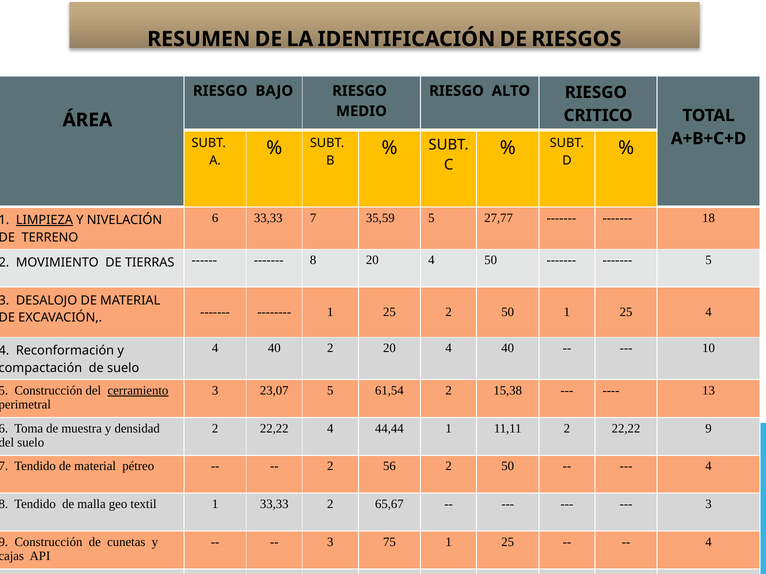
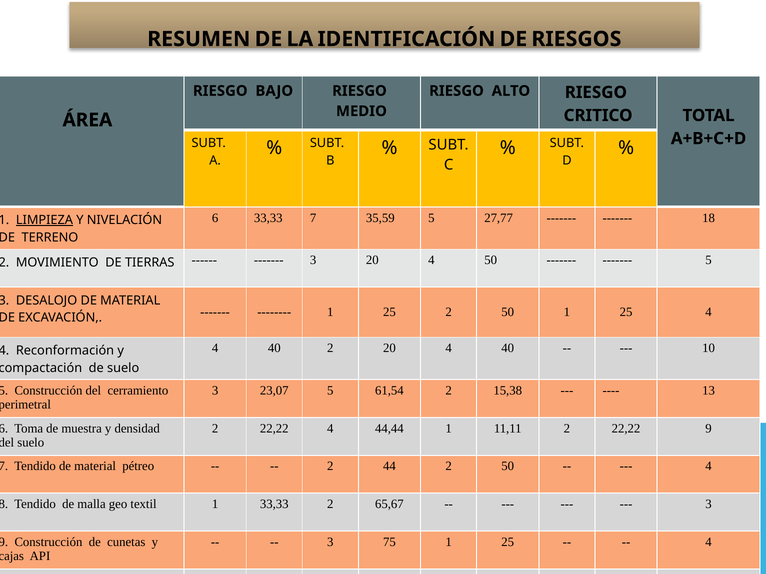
8 at (313, 260): 8 -> 3
cerramiento underline: present -> none
56: 56 -> 44
